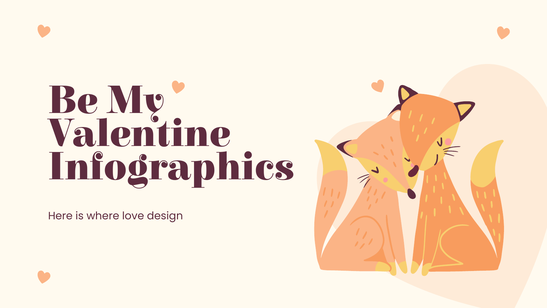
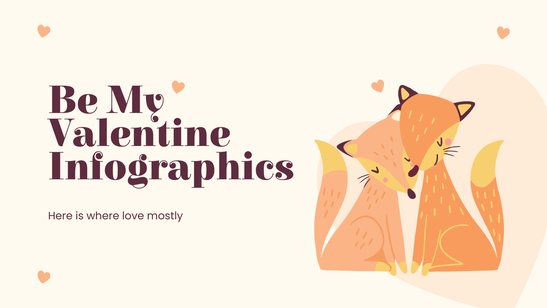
design: design -> mostly
